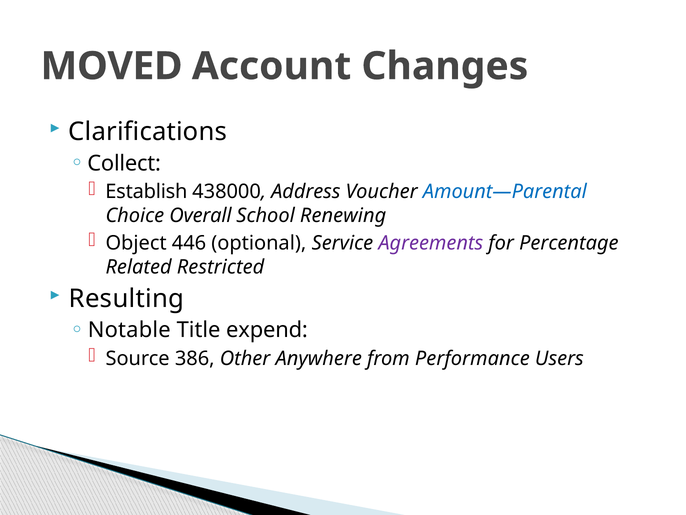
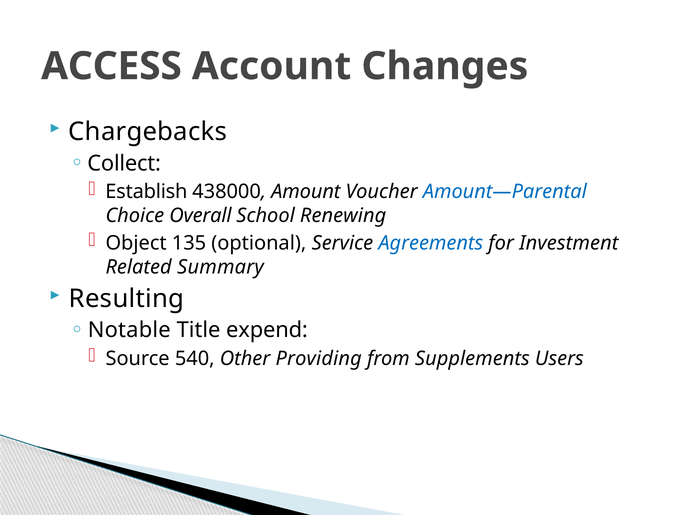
MOVED: MOVED -> ACCESS
Clarifications: Clarifications -> Chargebacks
Address: Address -> Amount
446: 446 -> 135
Agreements colour: purple -> blue
Percentage: Percentage -> Investment
Restricted: Restricted -> Summary
386: 386 -> 540
Anywhere: Anywhere -> Providing
Performance: Performance -> Supplements
